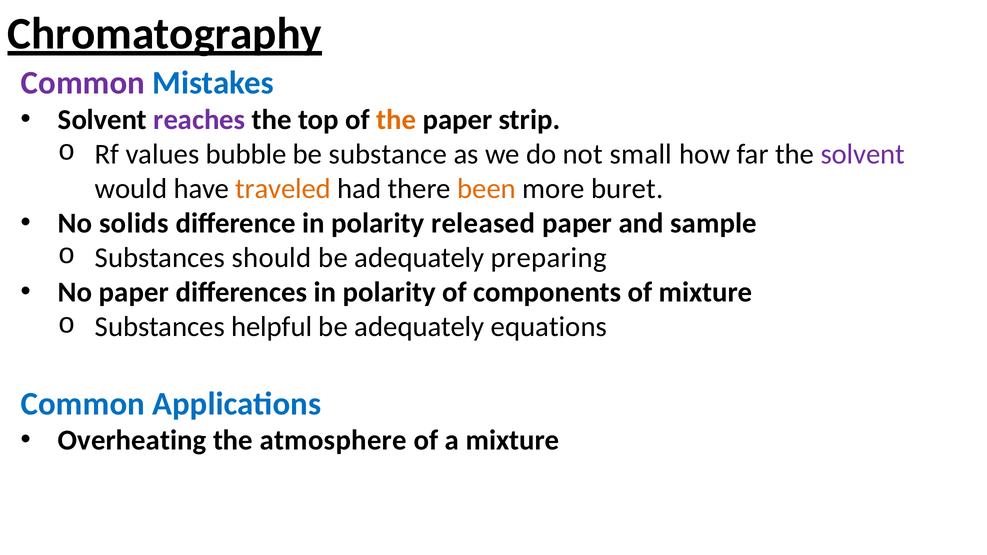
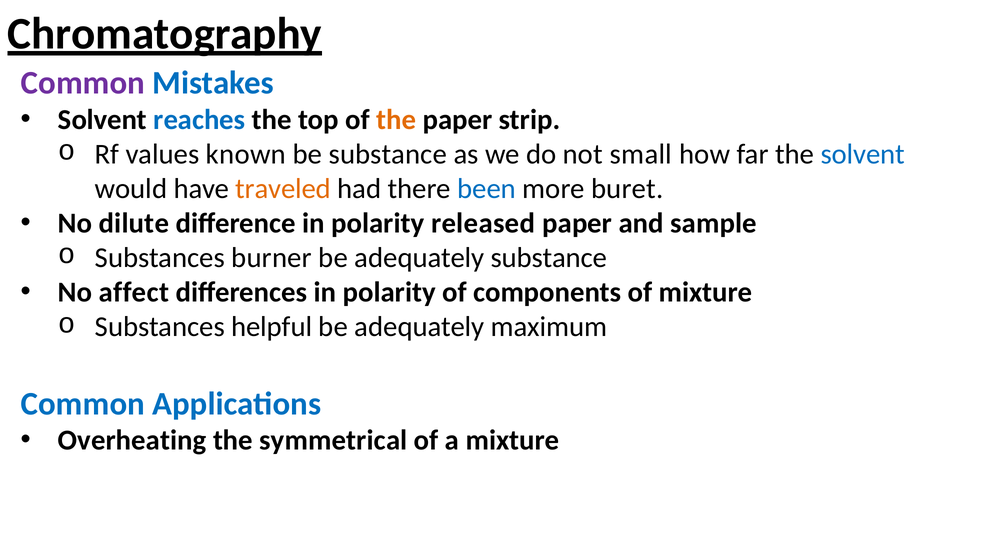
reaches colour: purple -> blue
bubble: bubble -> known
solvent at (863, 154) colour: purple -> blue
been colour: orange -> blue
solids: solids -> dilute
should: should -> burner
adequately preparing: preparing -> substance
No paper: paper -> affect
equations: equations -> maximum
atmosphere: atmosphere -> symmetrical
